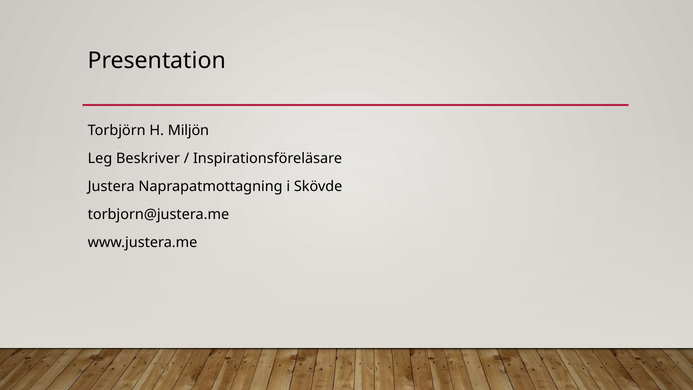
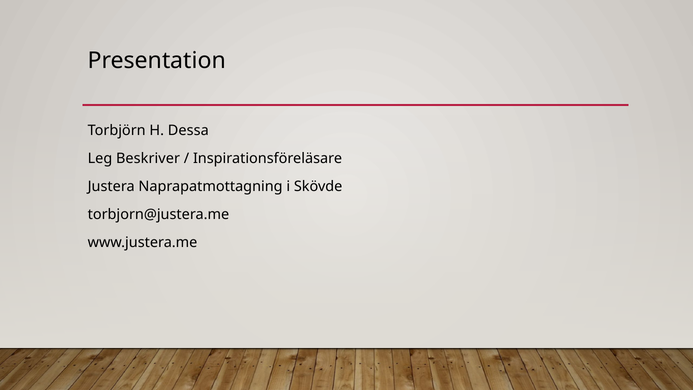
Miljön: Miljön -> Dessa
